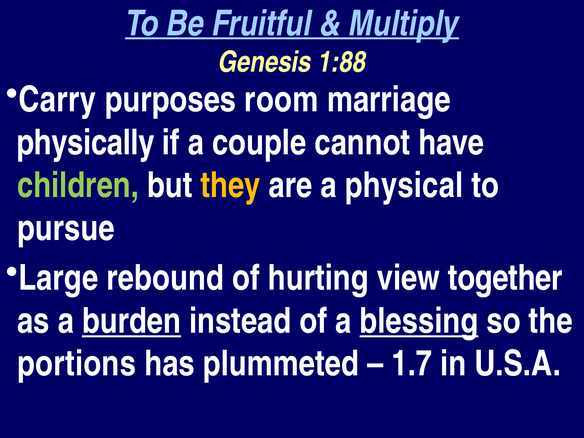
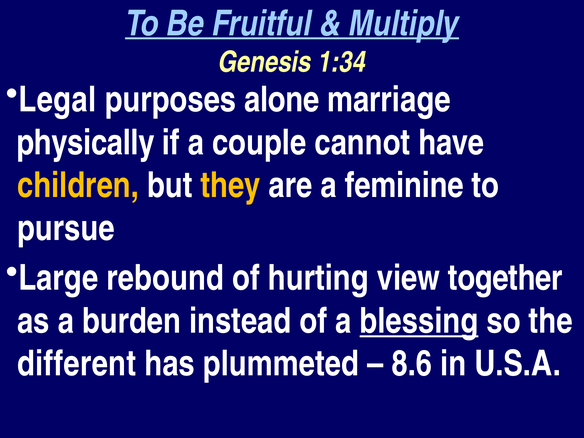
1:88: 1:88 -> 1:34
Carry: Carry -> Legal
room: room -> alone
children colour: light green -> yellow
physical: physical -> feminine
burden underline: present -> none
portions: portions -> different
1.7: 1.7 -> 8.6
